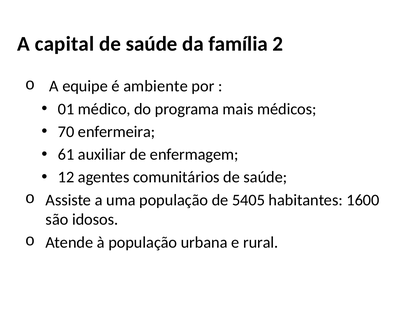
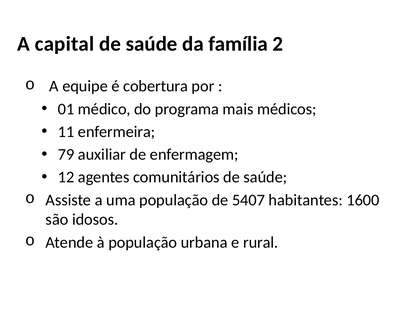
ambiente: ambiente -> cobertura
70: 70 -> 11
61: 61 -> 79
5405: 5405 -> 5407
